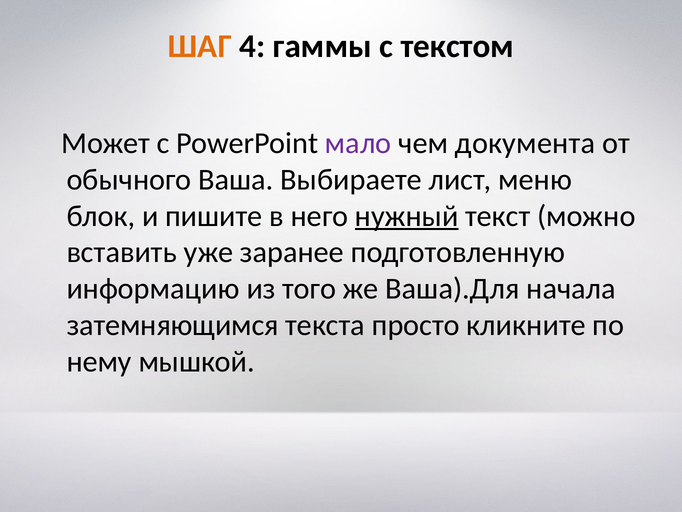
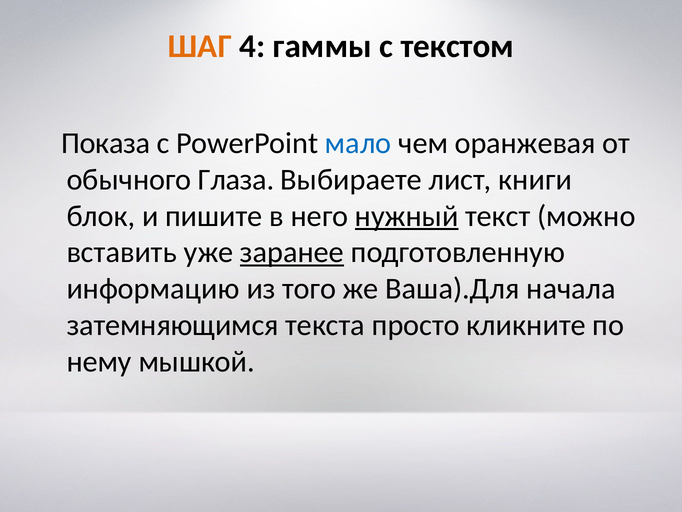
Может: Может -> Показа
мало colour: purple -> blue
документа: документа -> оранжевая
Ваша: Ваша -> Глаза
меню: меню -> книги
заранее underline: none -> present
